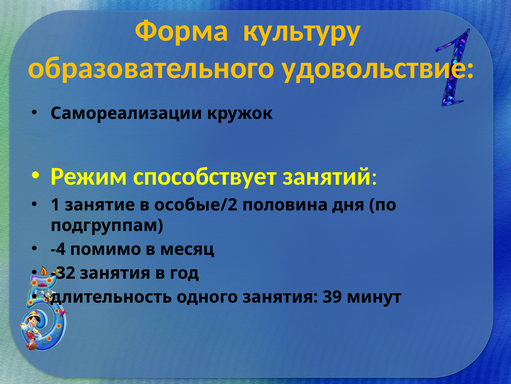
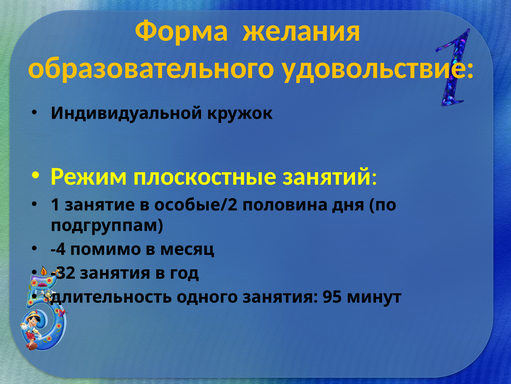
культуру: культуру -> желания
Самореализации: Самореализации -> Индивидуальной
способствует: способствует -> плоскостные
39: 39 -> 95
